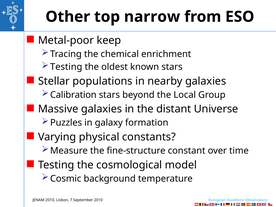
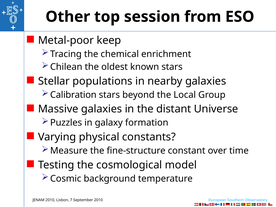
narrow: narrow -> session
Testing at (66, 67): Testing -> Chilean
